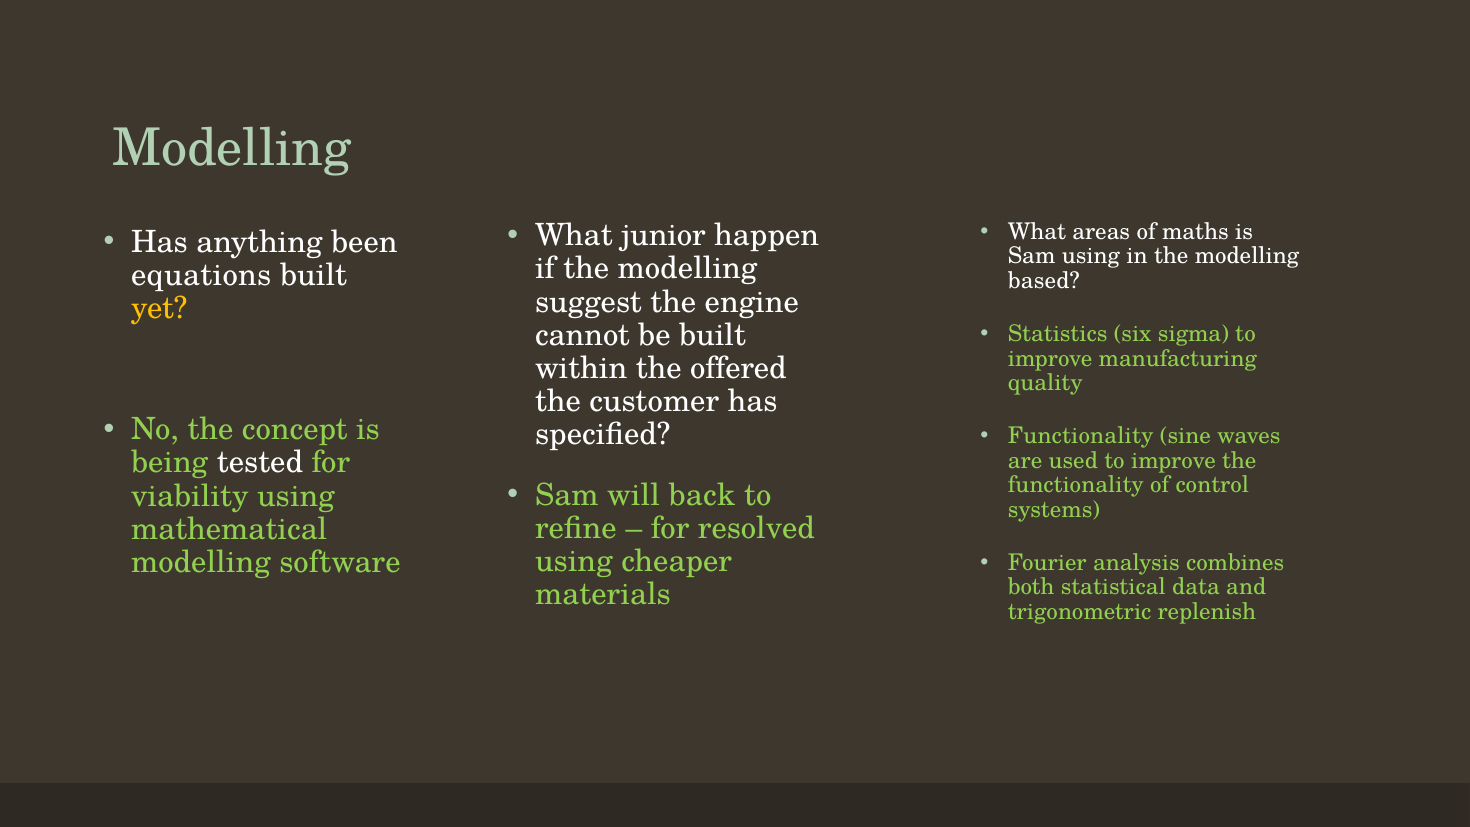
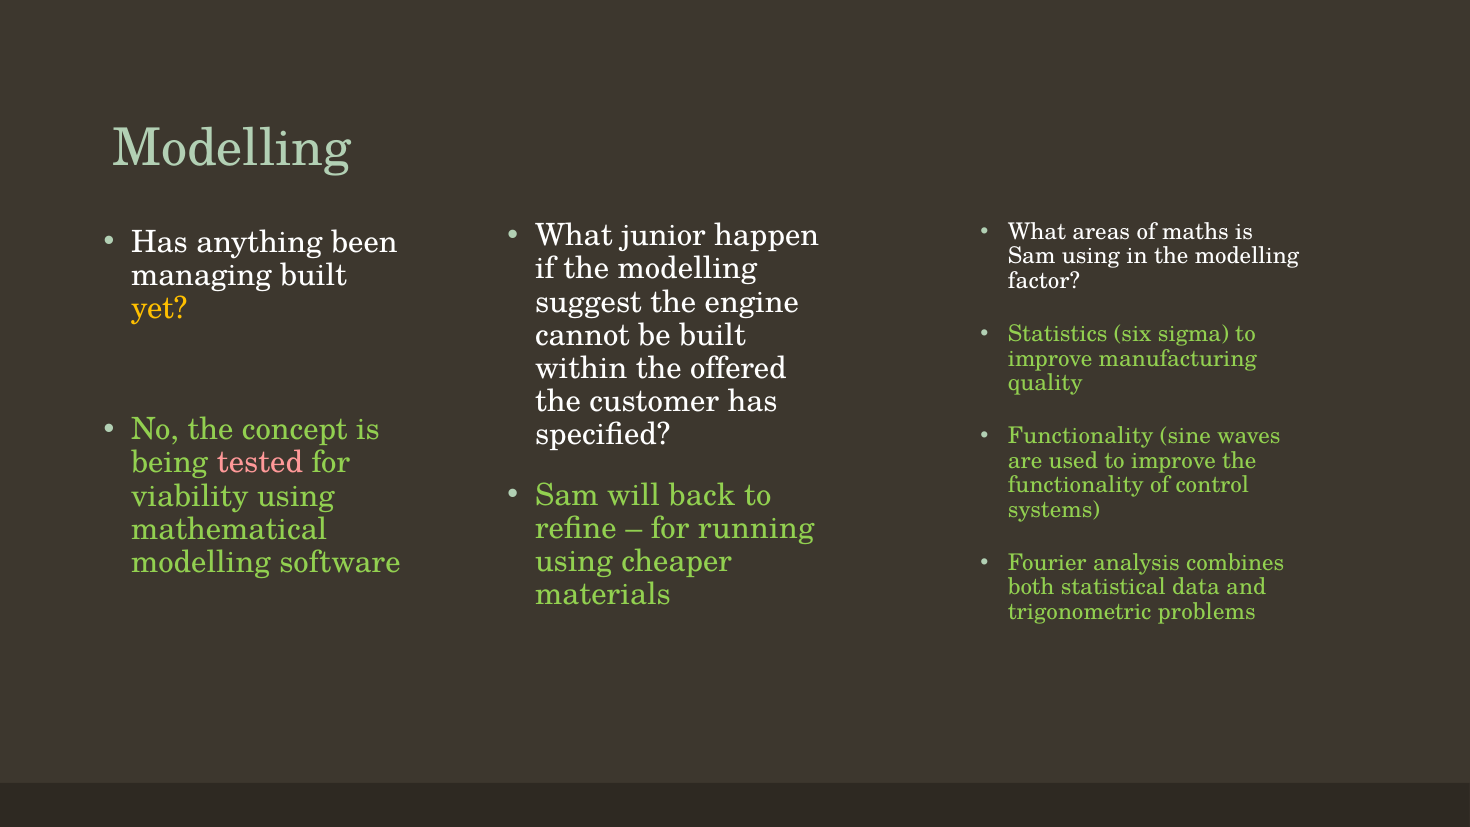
equations: equations -> managing
based: based -> factor
tested colour: white -> pink
resolved: resolved -> running
replenish: replenish -> problems
